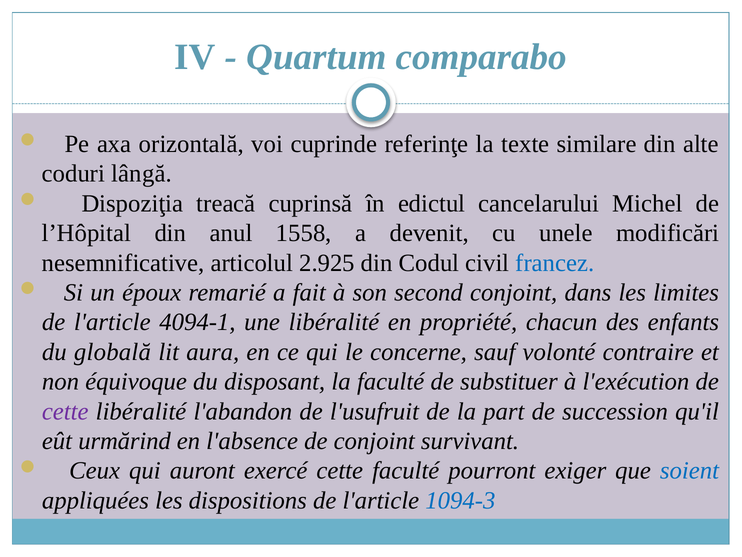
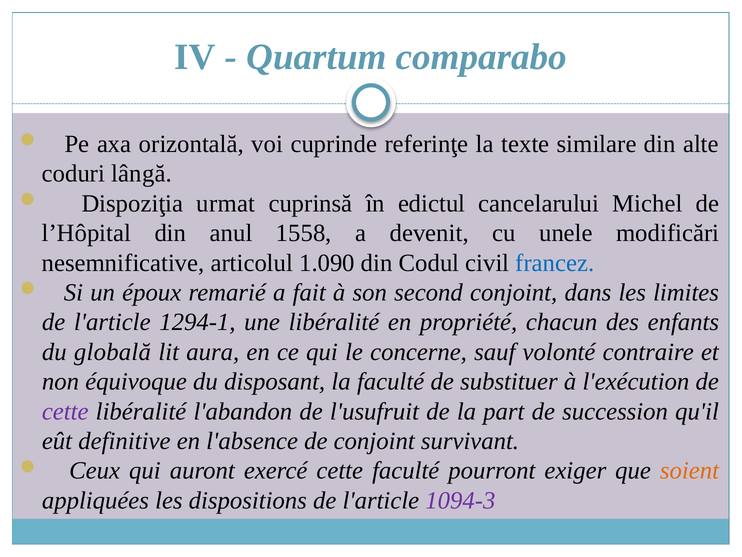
treacă: treacă -> urmat
2.925: 2.925 -> 1.090
4094-1: 4094-1 -> 1294-1
urmărind: urmărind -> definitive
soient colour: blue -> orange
1094-3 colour: blue -> purple
